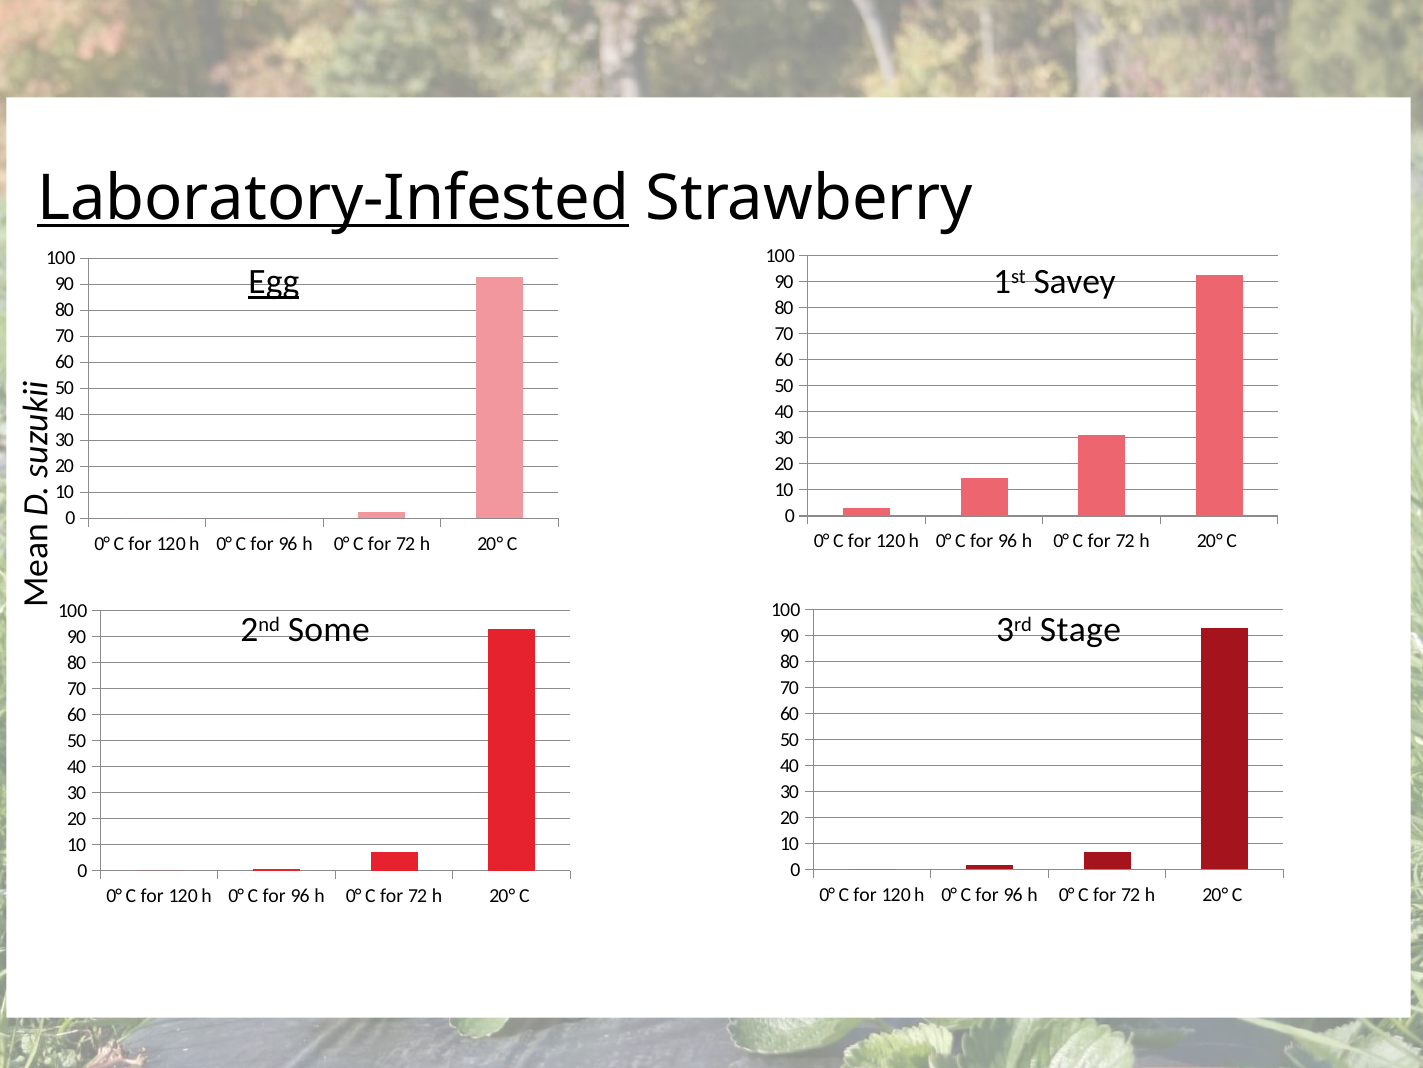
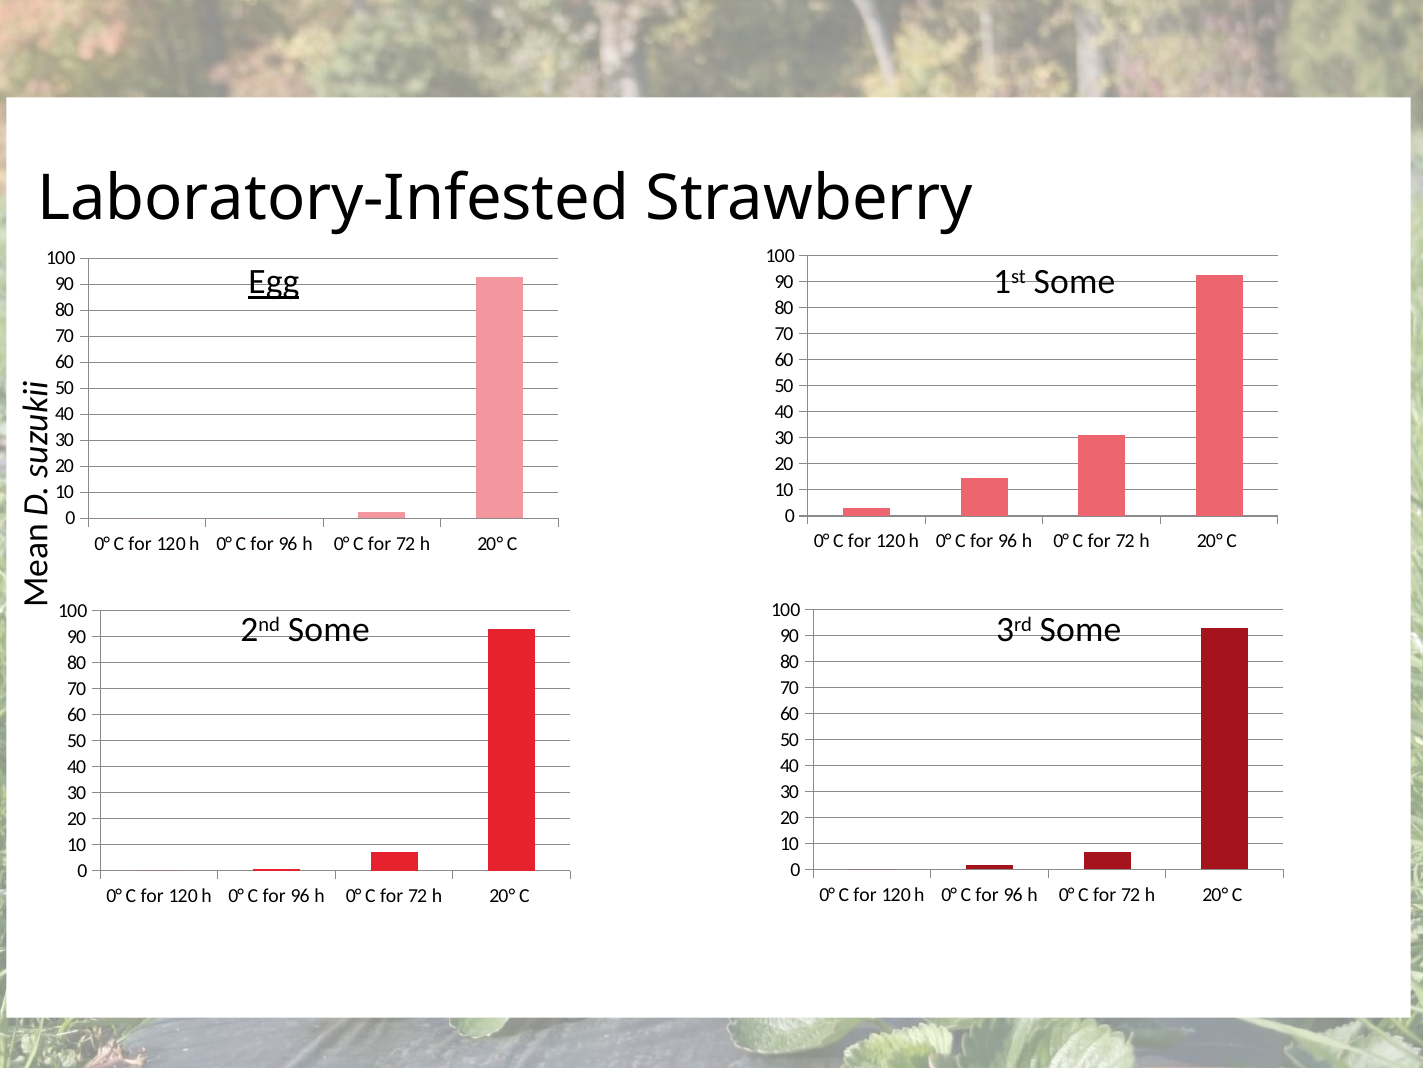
Laboratory-Infested underline: present -> none
1st Savey: Savey -> Some
3rd Stage: Stage -> Some
